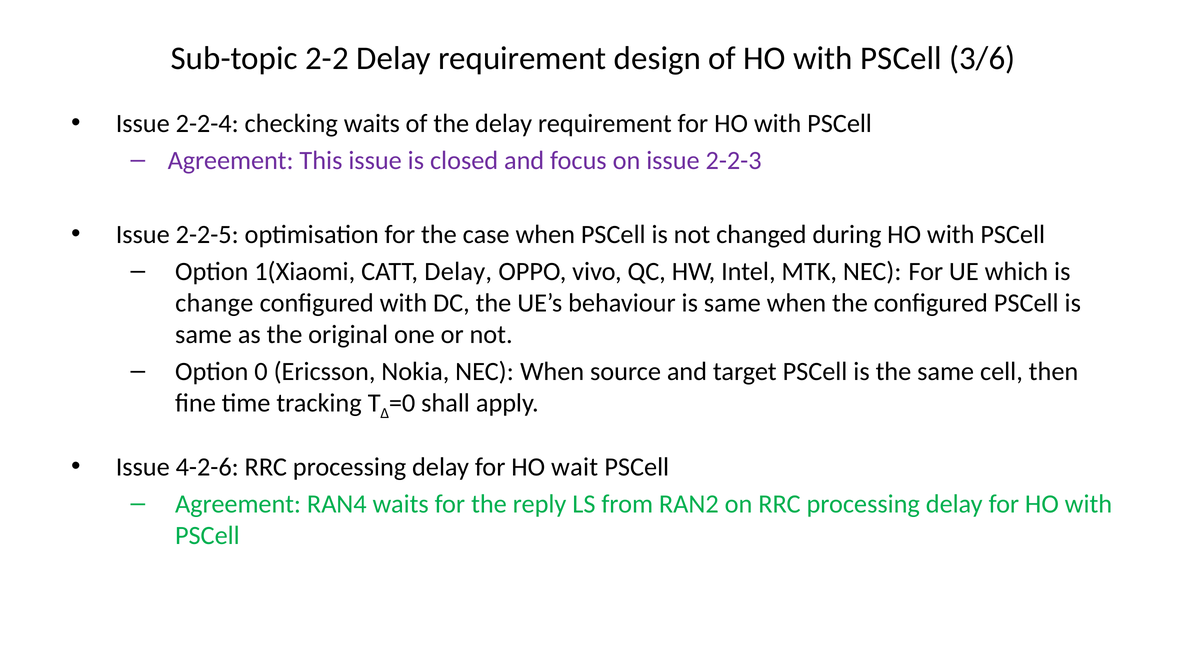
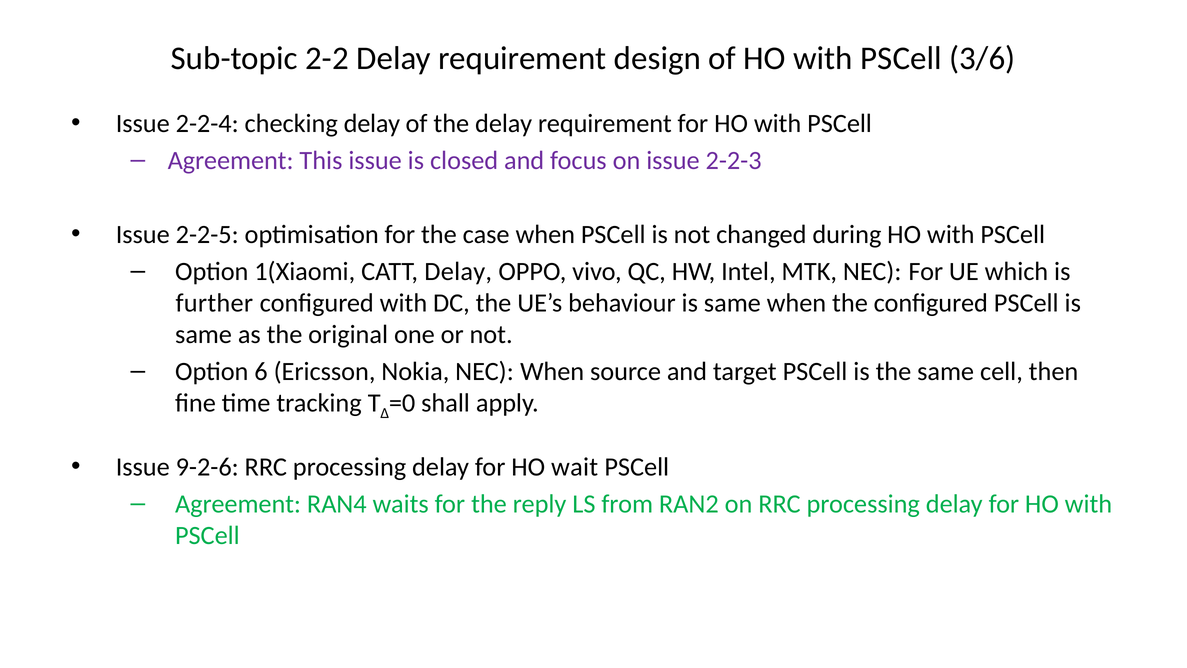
checking waits: waits -> delay
change: change -> further
0: 0 -> 6
4-2-6: 4-2-6 -> 9-2-6
